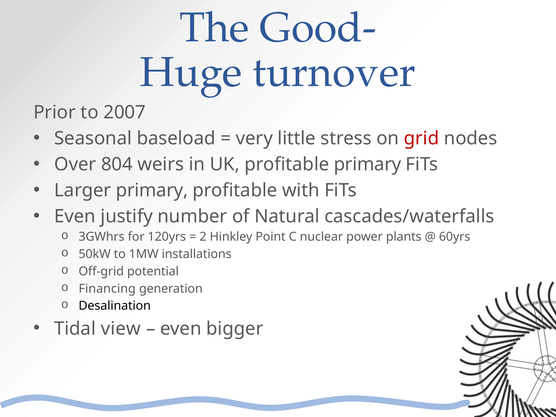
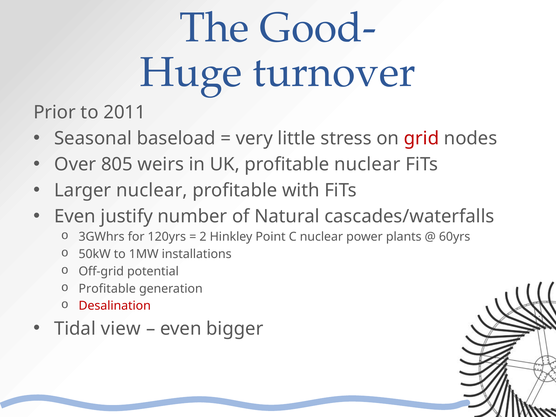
2007: 2007 -> 2011
804: 804 -> 805
profitable primary: primary -> nuclear
Larger primary: primary -> nuclear
Financing at (107, 289): Financing -> Profitable
Desalination colour: black -> red
